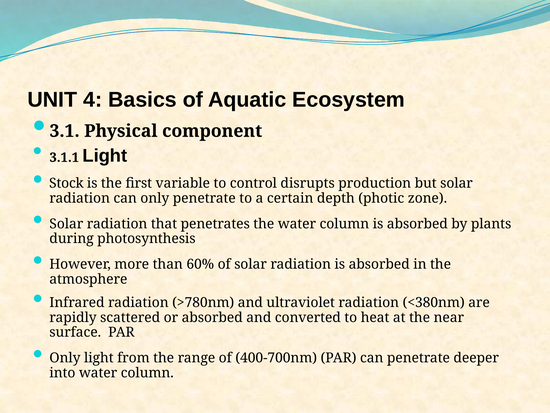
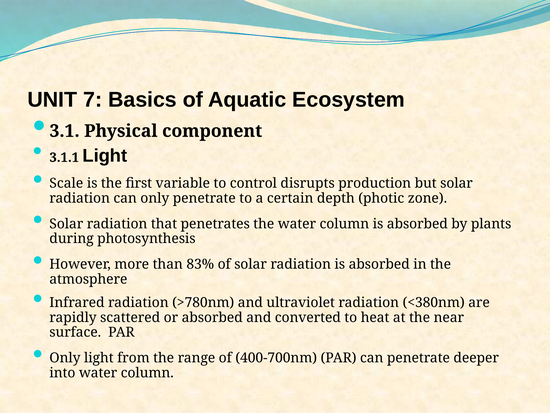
4: 4 -> 7
Stock: Stock -> Scale
60%: 60% -> 83%
